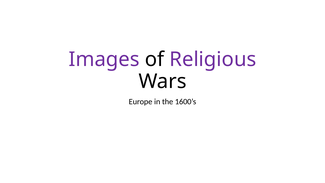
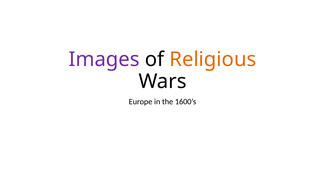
Religious colour: purple -> orange
